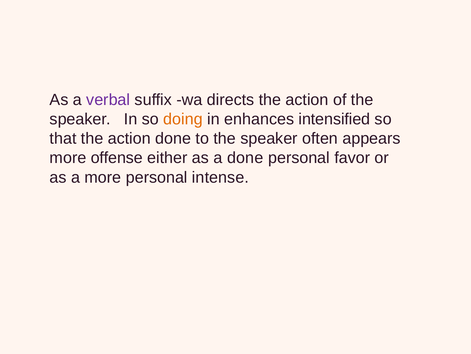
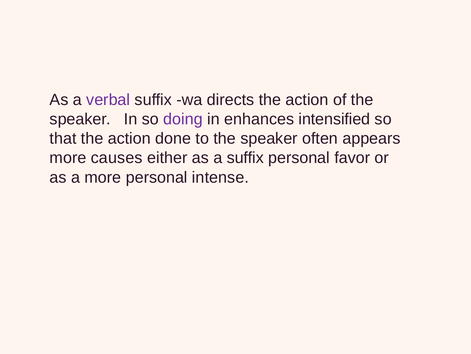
doing colour: orange -> purple
offense: offense -> causes
a done: done -> suffix
